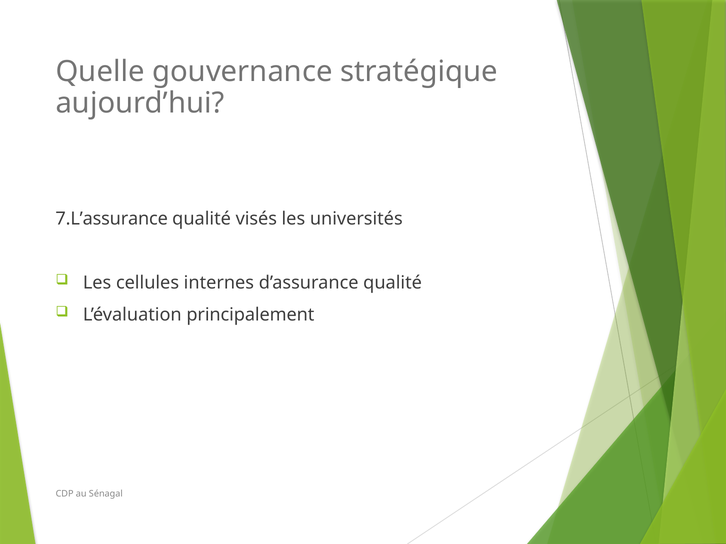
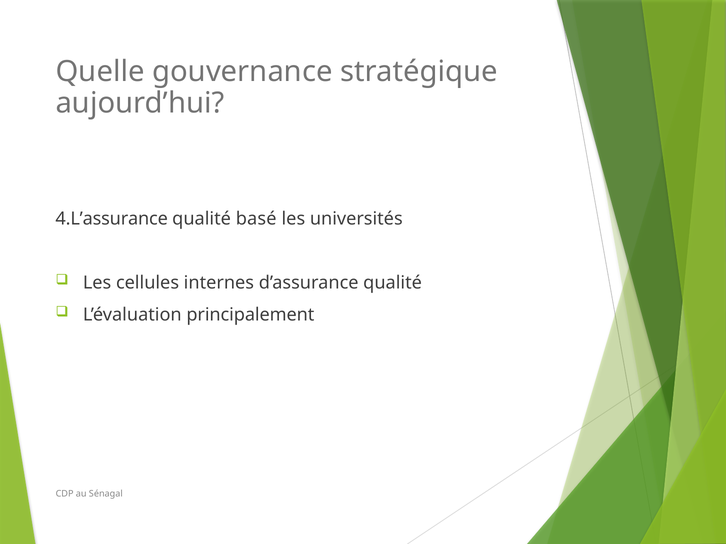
7.L’assurance: 7.L’assurance -> 4.L’assurance
visés: visés -> basé
